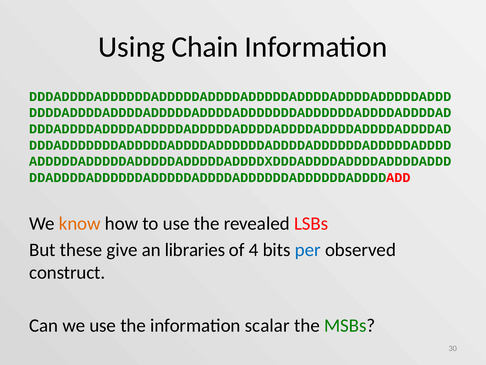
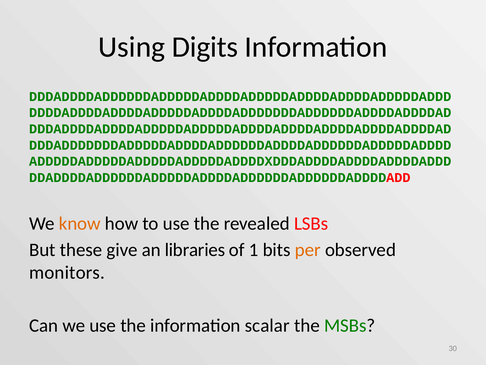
Chain: Chain -> Digits
4: 4 -> 1
per colour: blue -> orange
construct: construct -> monitors
